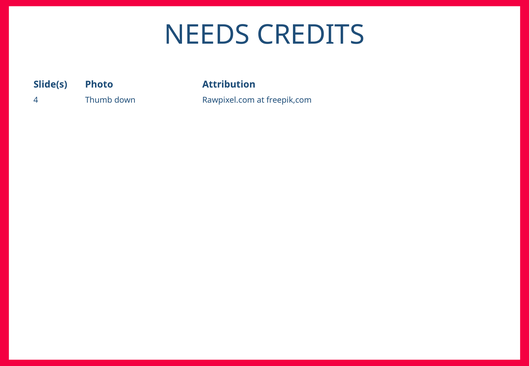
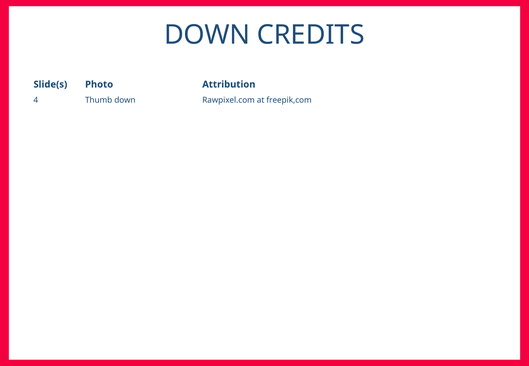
NEEDS at (207, 35): NEEDS -> DOWN
